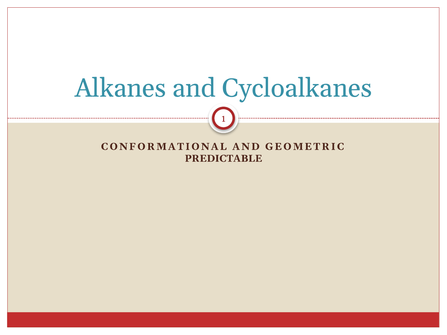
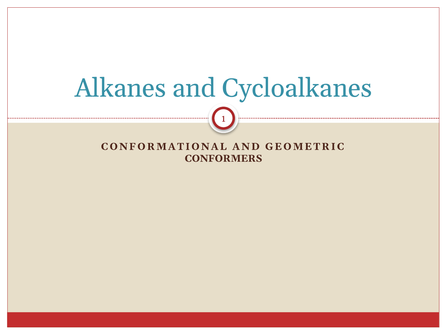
PREDICTABLE: PREDICTABLE -> CONFORMERS
